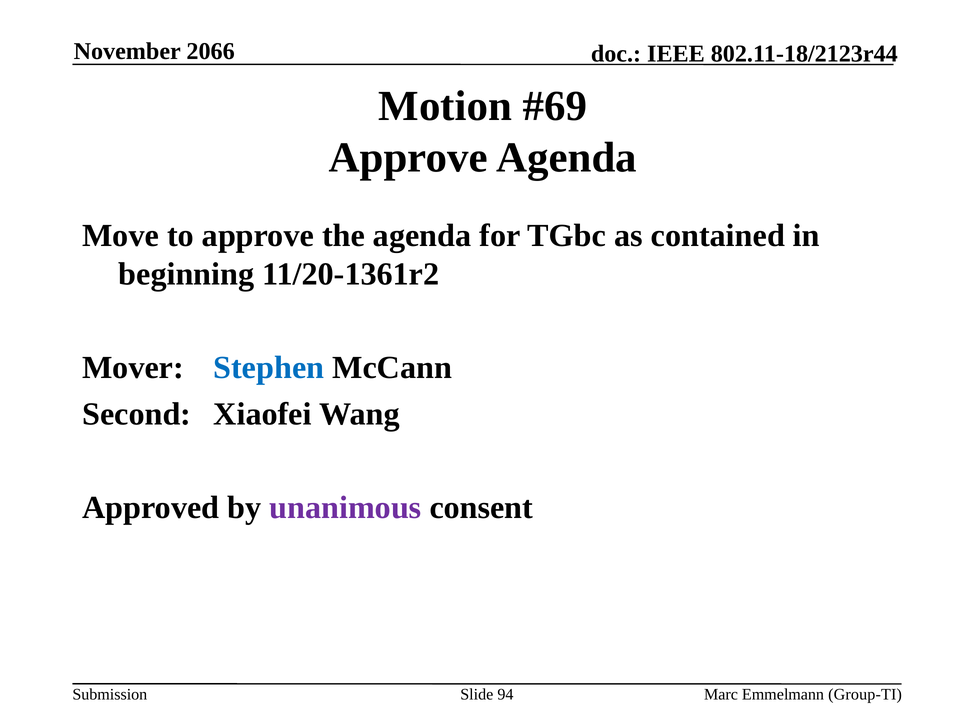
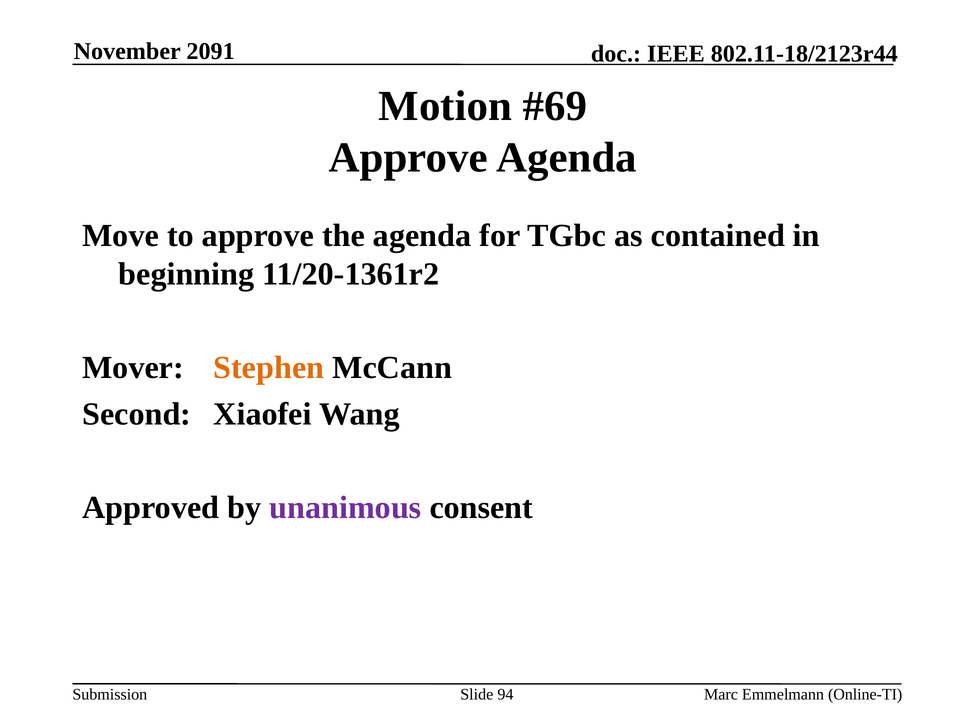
2066: 2066 -> 2091
Stephen colour: blue -> orange
Group-TI: Group-TI -> Online-TI
